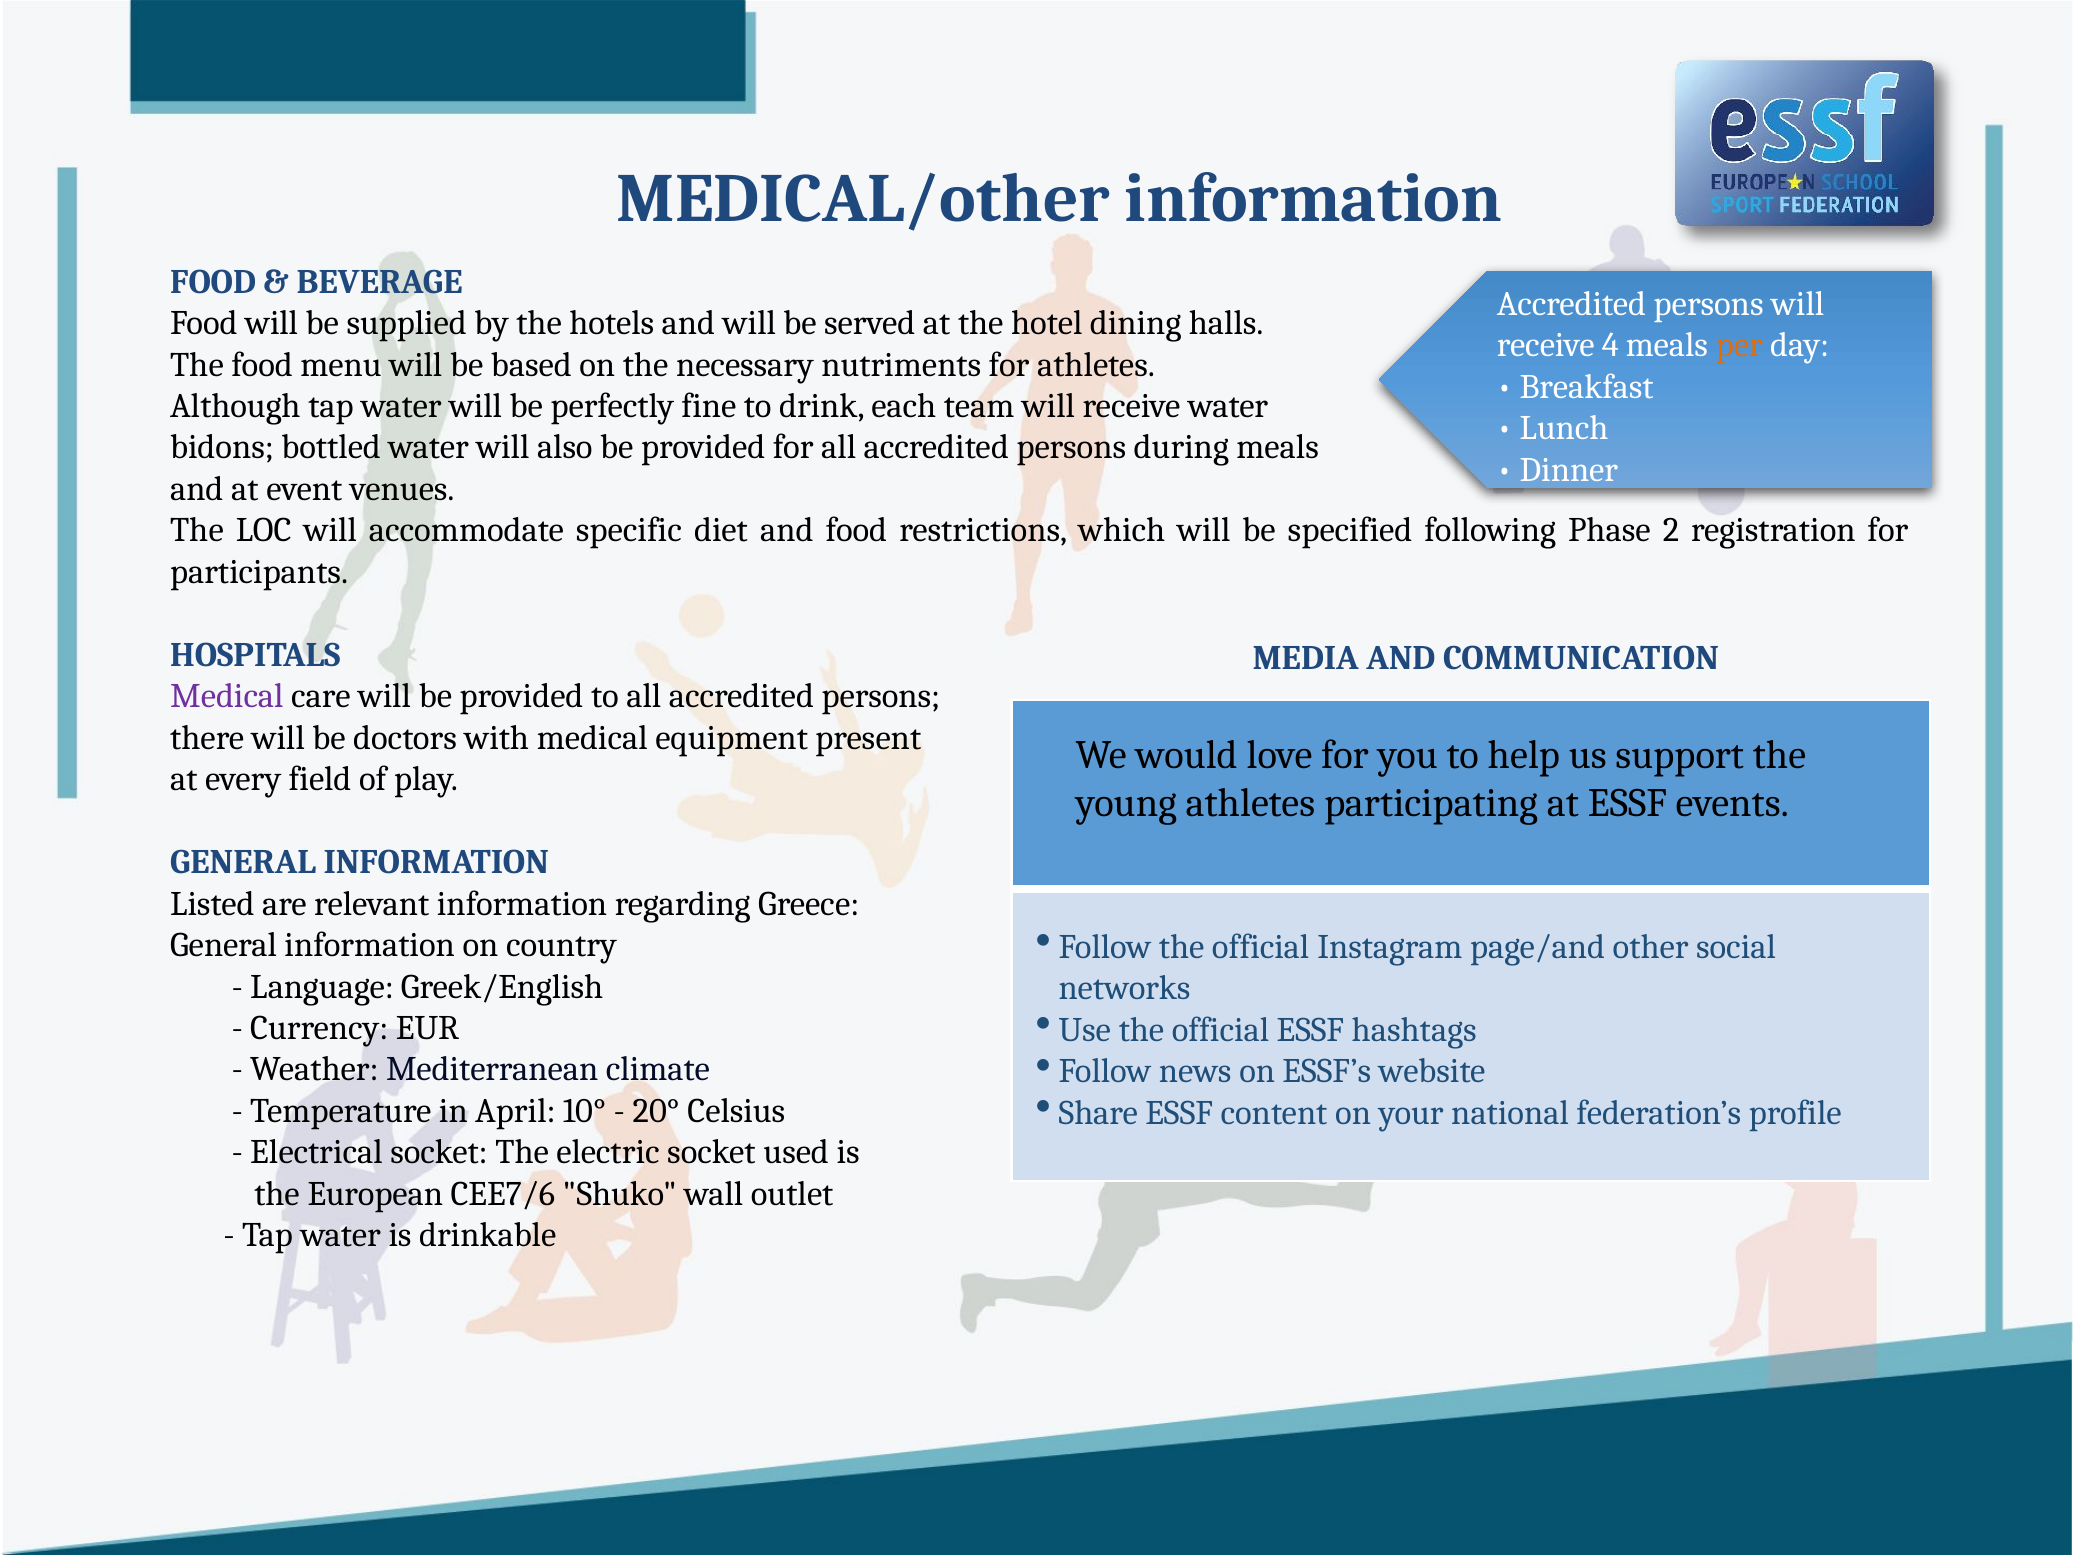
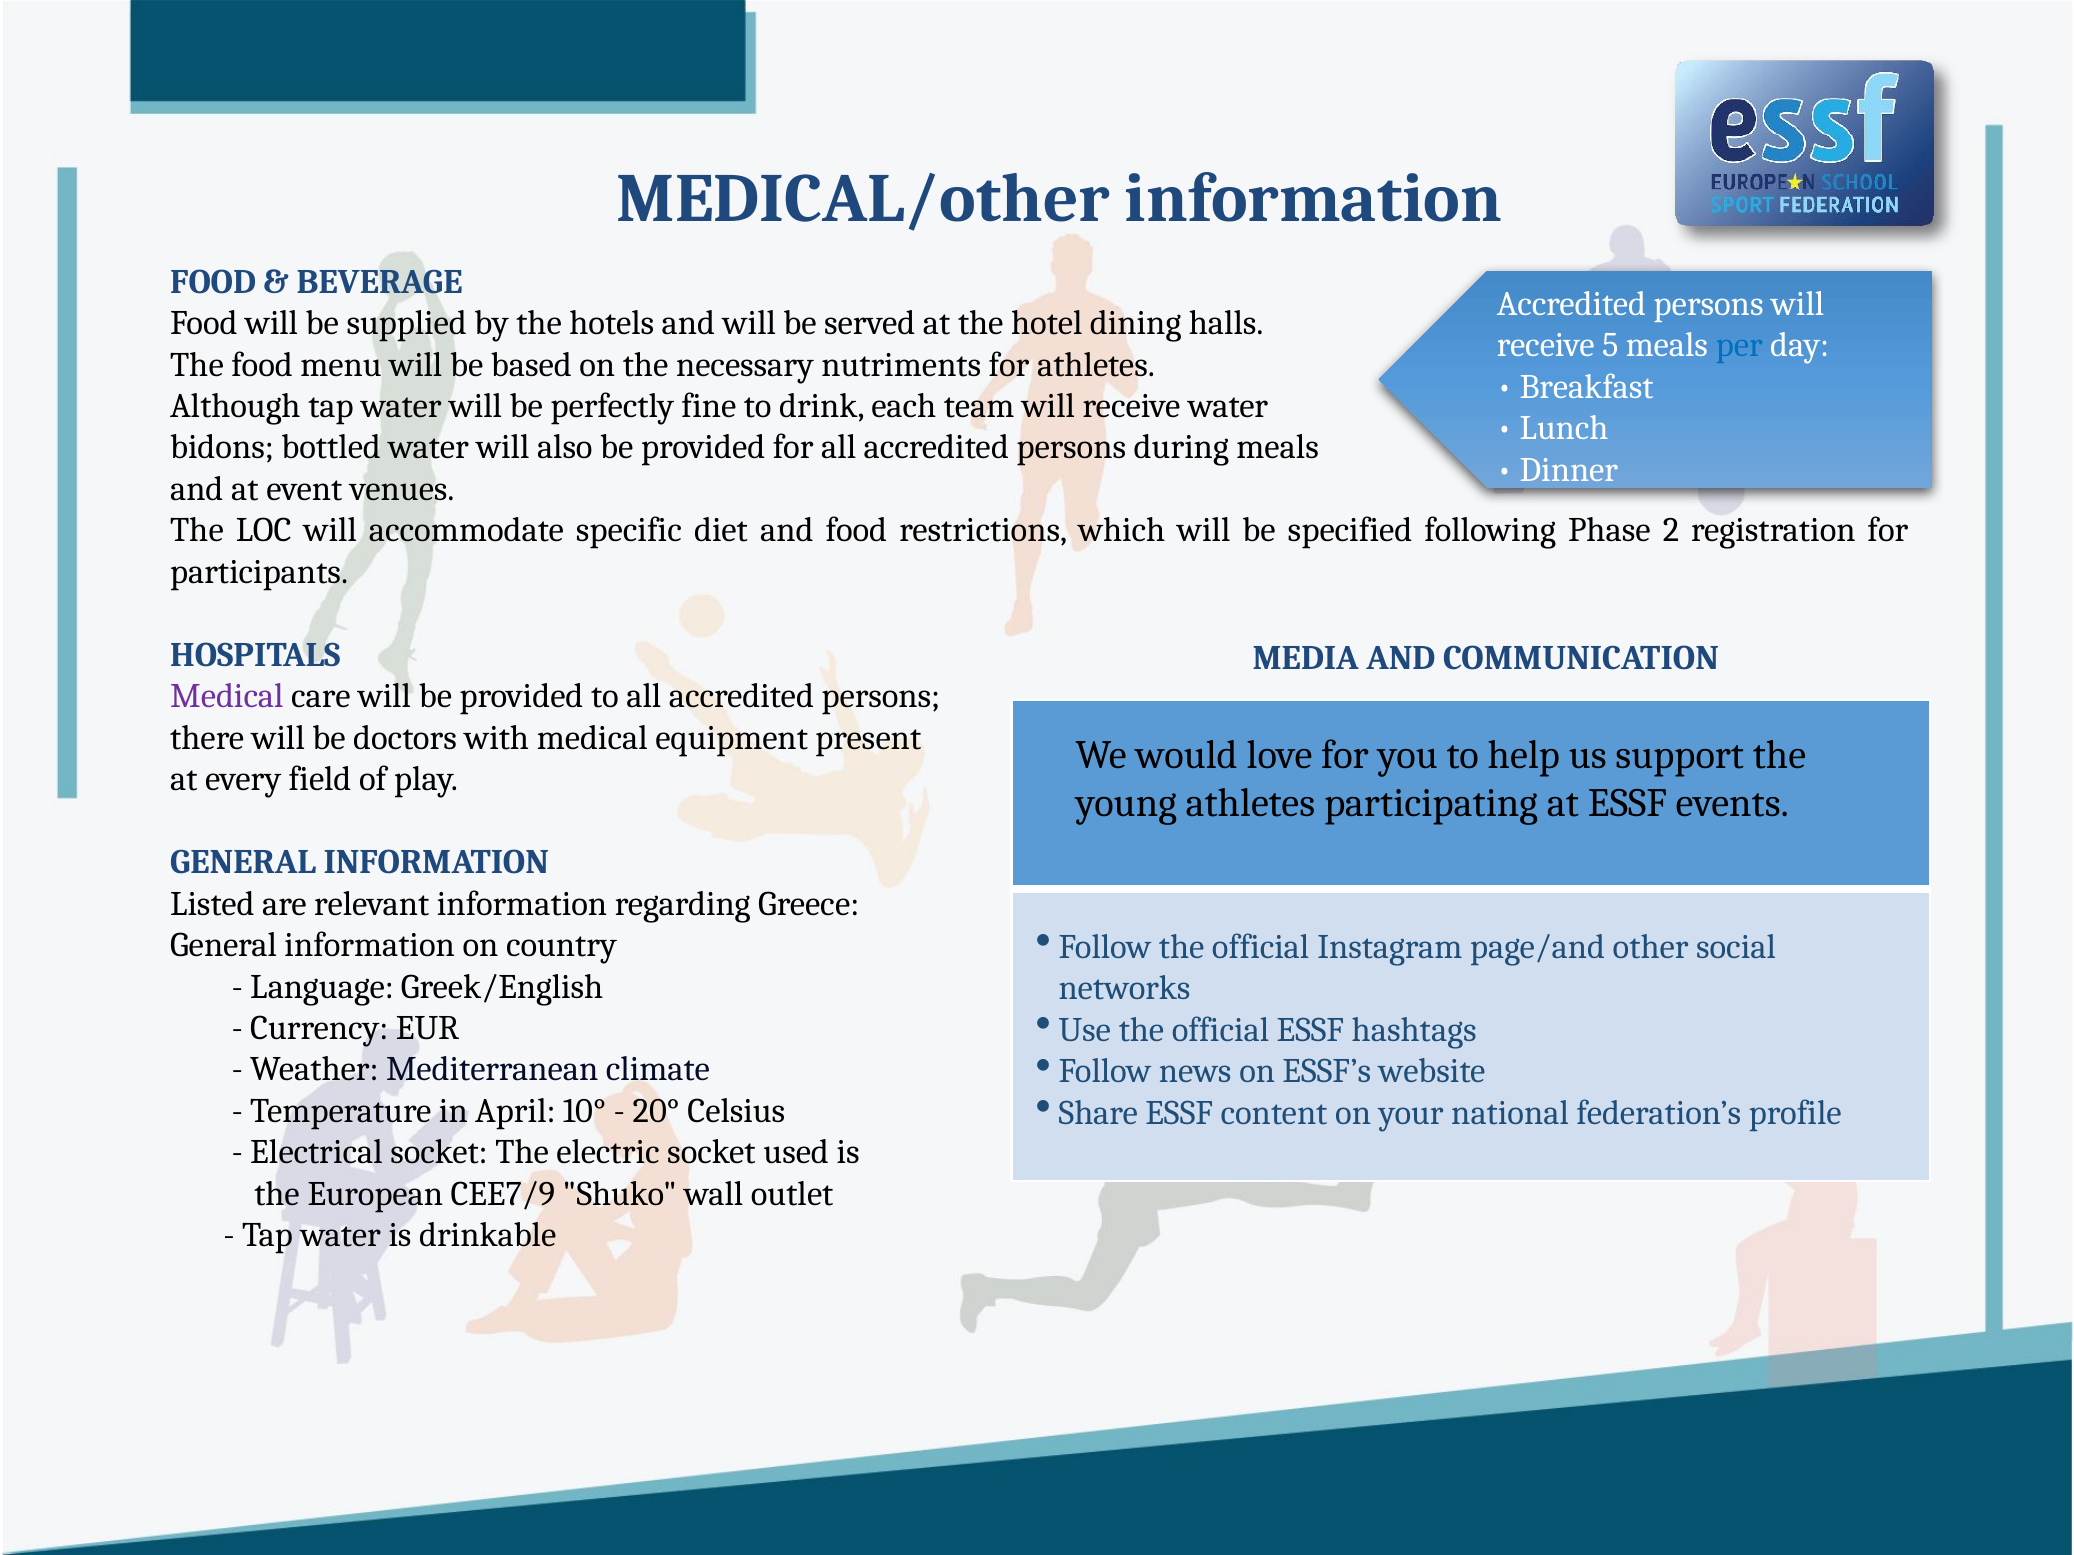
4: 4 -> 5
per colour: orange -> blue
CEE7/6: CEE7/6 -> CEE7/9
